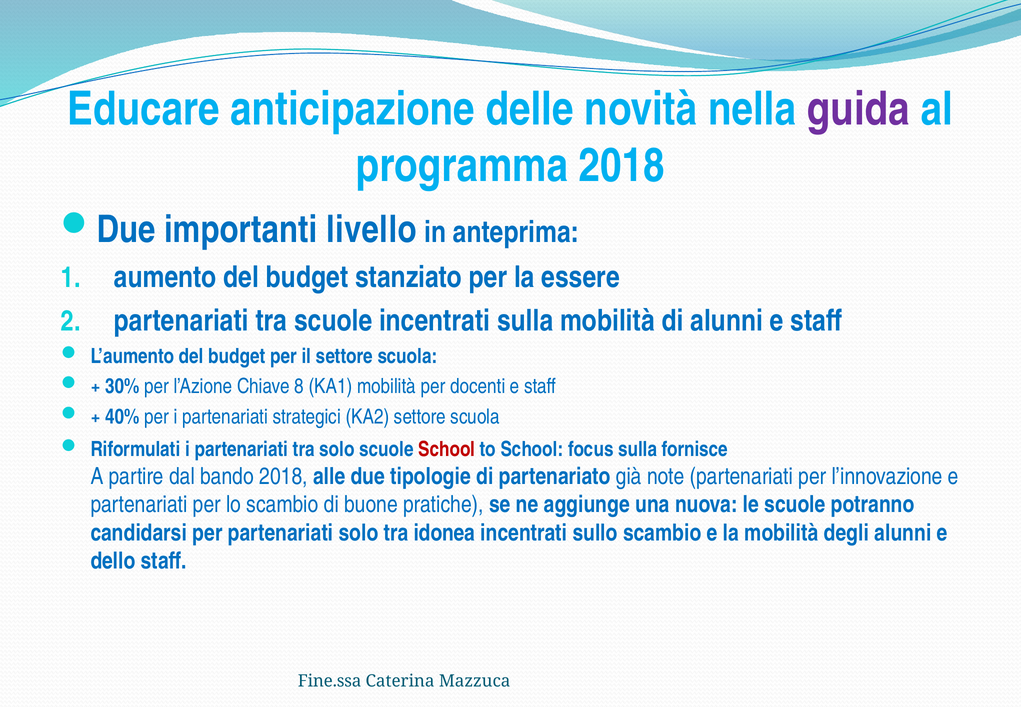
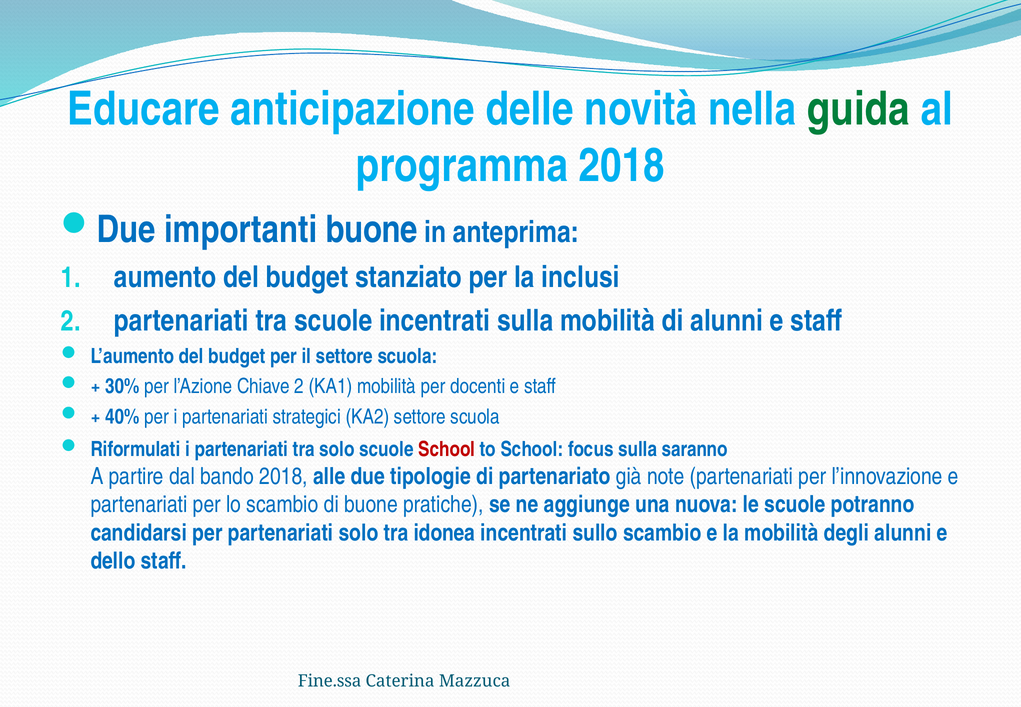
guida colour: purple -> green
importanti livello: livello -> buone
essere: essere -> inclusi
Chiave 8: 8 -> 2
fornisce: fornisce -> saranno
